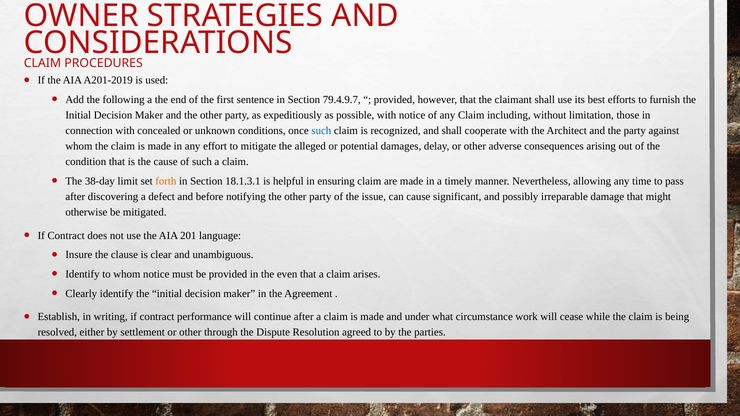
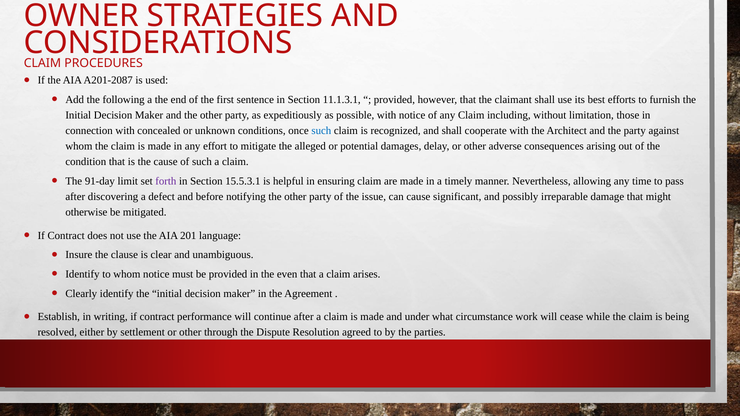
A201-2019: A201-2019 -> A201-2087
79.4.9.7: 79.4.9.7 -> 11.1.3.1
38-day: 38-day -> 91-day
forth colour: orange -> purple
18.1.3.1: 18.1.3.1 -> 15.5.3.1
